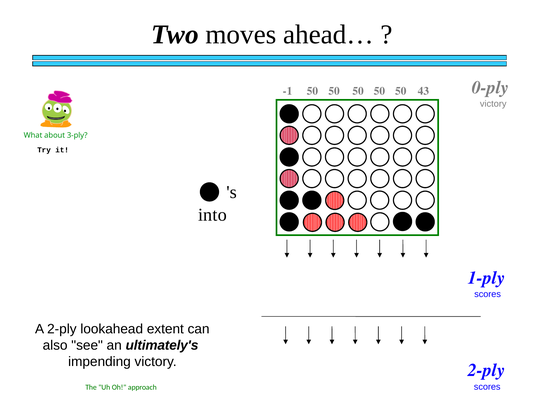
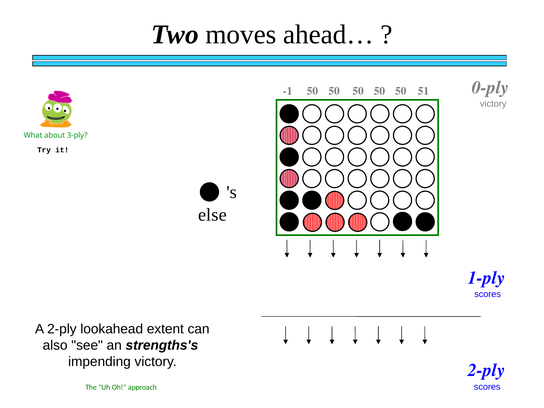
43: 43 -> 51
into: into -> else
ultimately's: ultimately's -> strengths's
